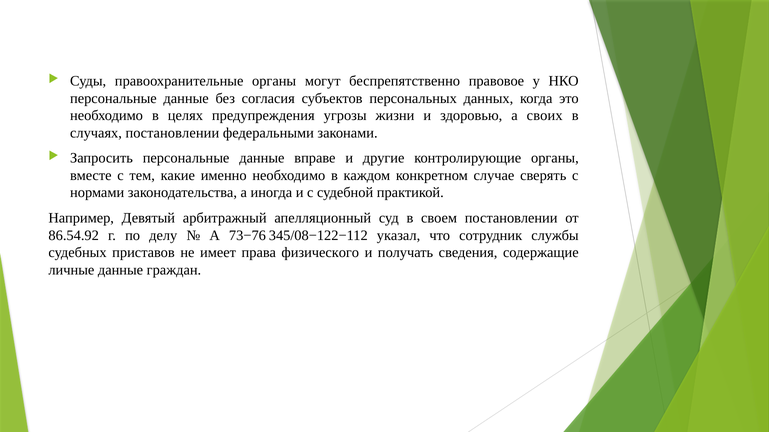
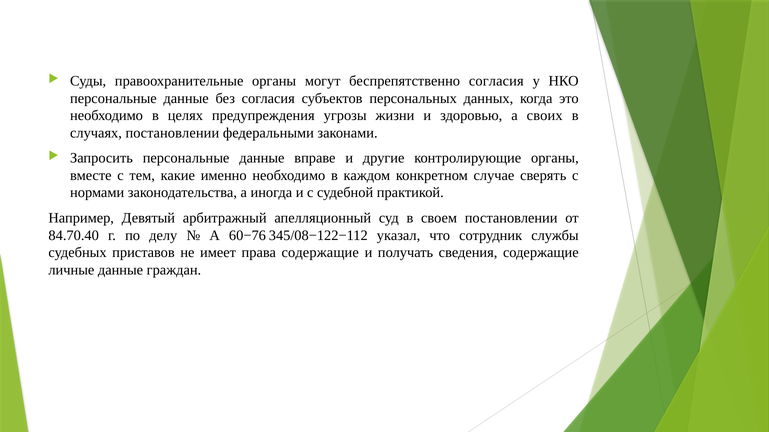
беспрепятственно правовое: правовое -> согласия
86.54.92: 86.54.92 -> 84.70.40
73−76: 73−76 -> 60−76
права физического: физического -> содержащие
